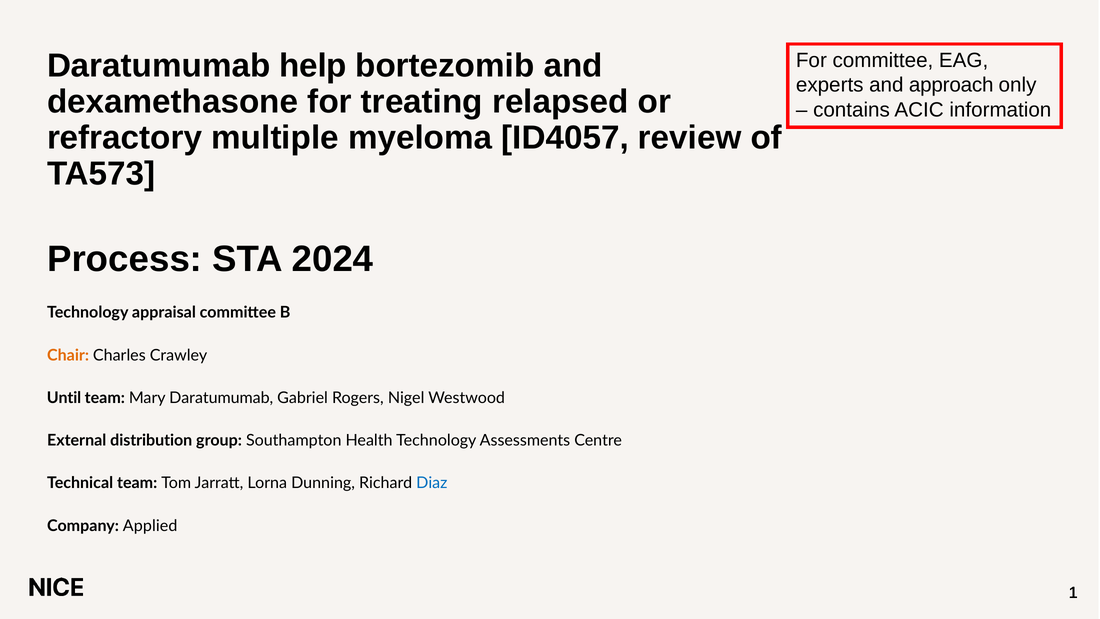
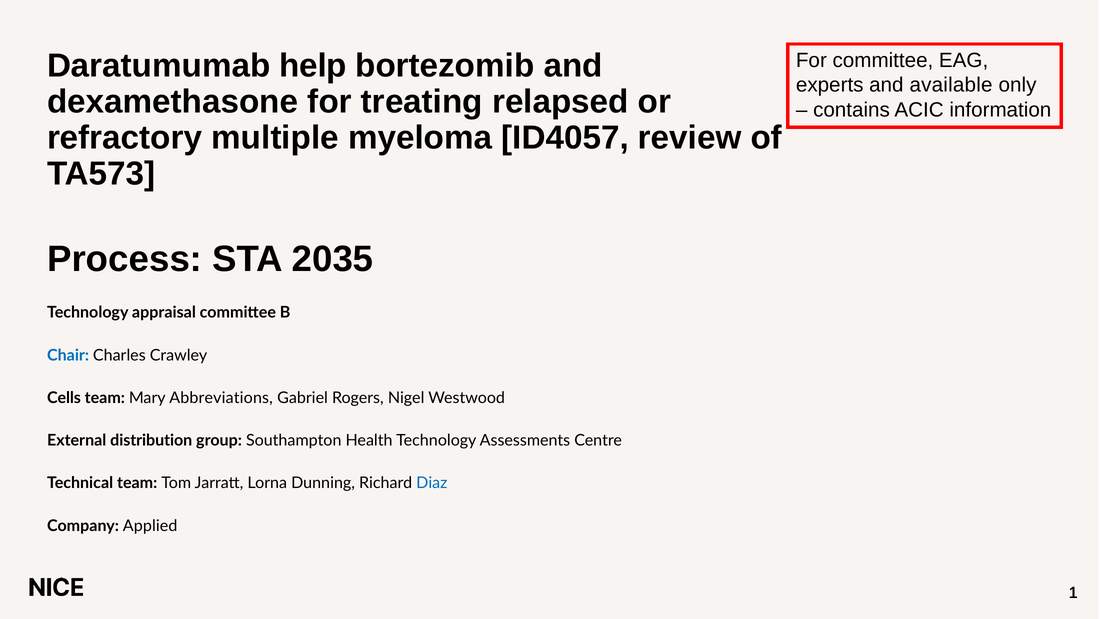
approach: approach -> available
2024: 2024 -> 2035
Chair colour: orange -> blue
Until: Until -> Cells
Mary Daratumumab: Daratumumab -> Abbreviations
